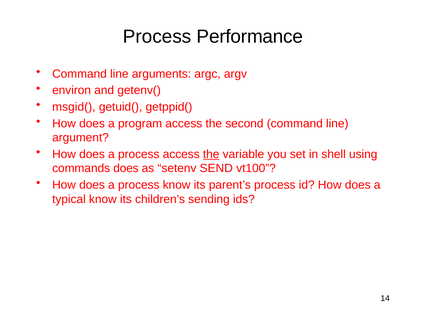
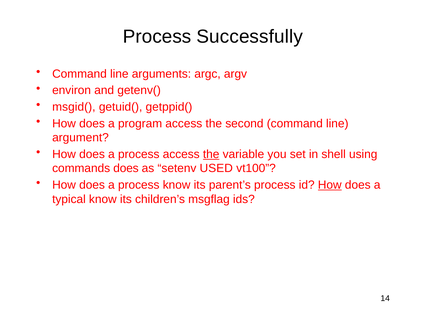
Performance: Performance -> Successfully
SEND: SEND -> USED
How at (330, 185) underline: none -> present
sending: sending -> msgflag
